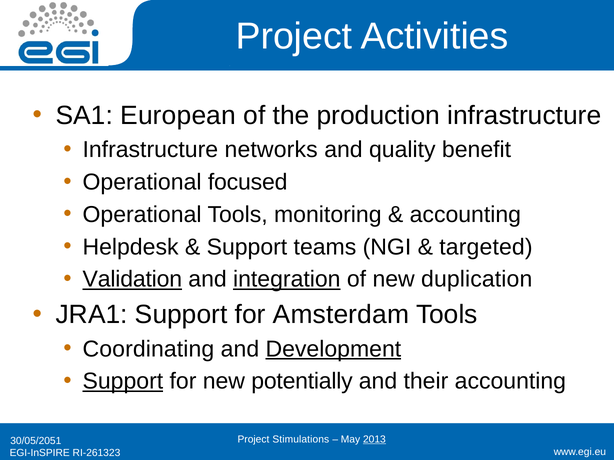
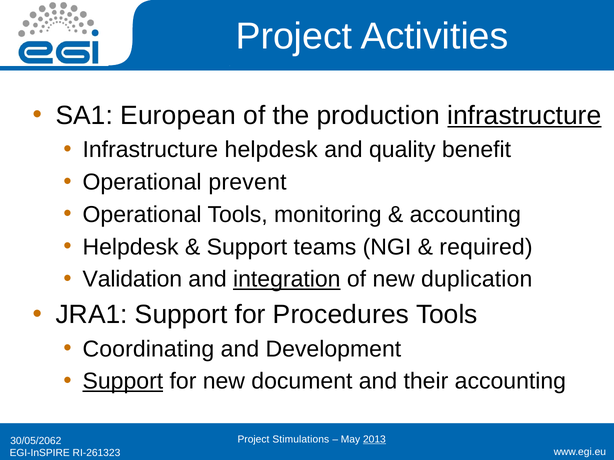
infrastructure at (524, 116) underline: none -> present
Infrastructure networks: networks -> helpdesk
focused: focused -> prevent
targeted: targeted -> required
Validation underline: present -> none
Amsterdam: Amsterdam -> Procedures
Development underline: present -> none
potentially: potentially -> document
30/05/2051: 30/05/2051 -> 30/05/2062
